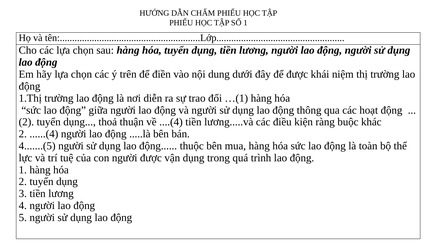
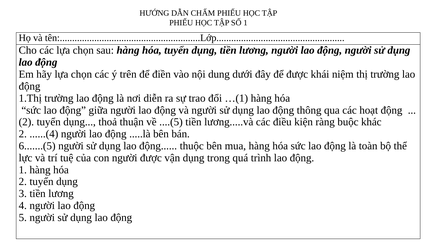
....(4: ....(4 -> ....(5
4.......(5: 4.......(5 -> 6.......(5
